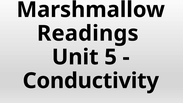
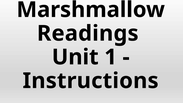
5: 5 -> 1
Conductivity: Conductivity -> Instructions
